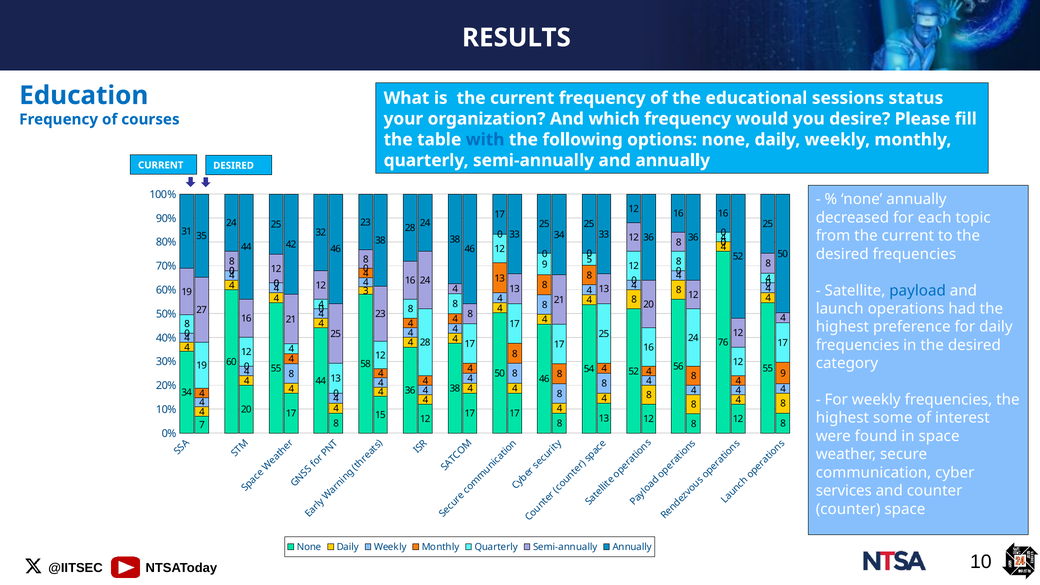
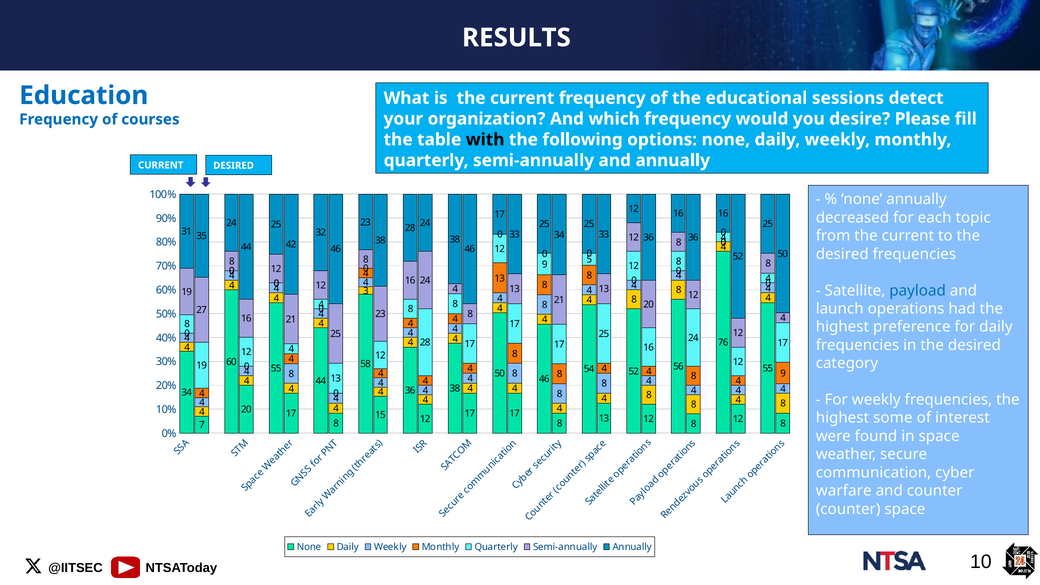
status: status -> detect
with colour: blue -> black
services: services -> warfare
